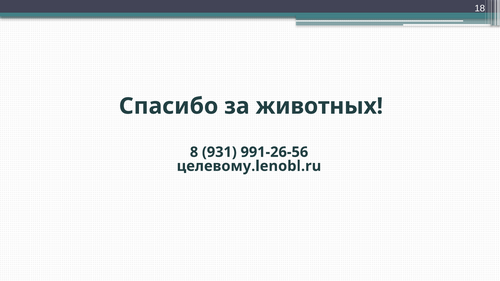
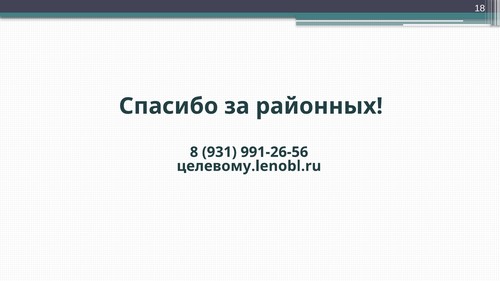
животных: животных -> районных
